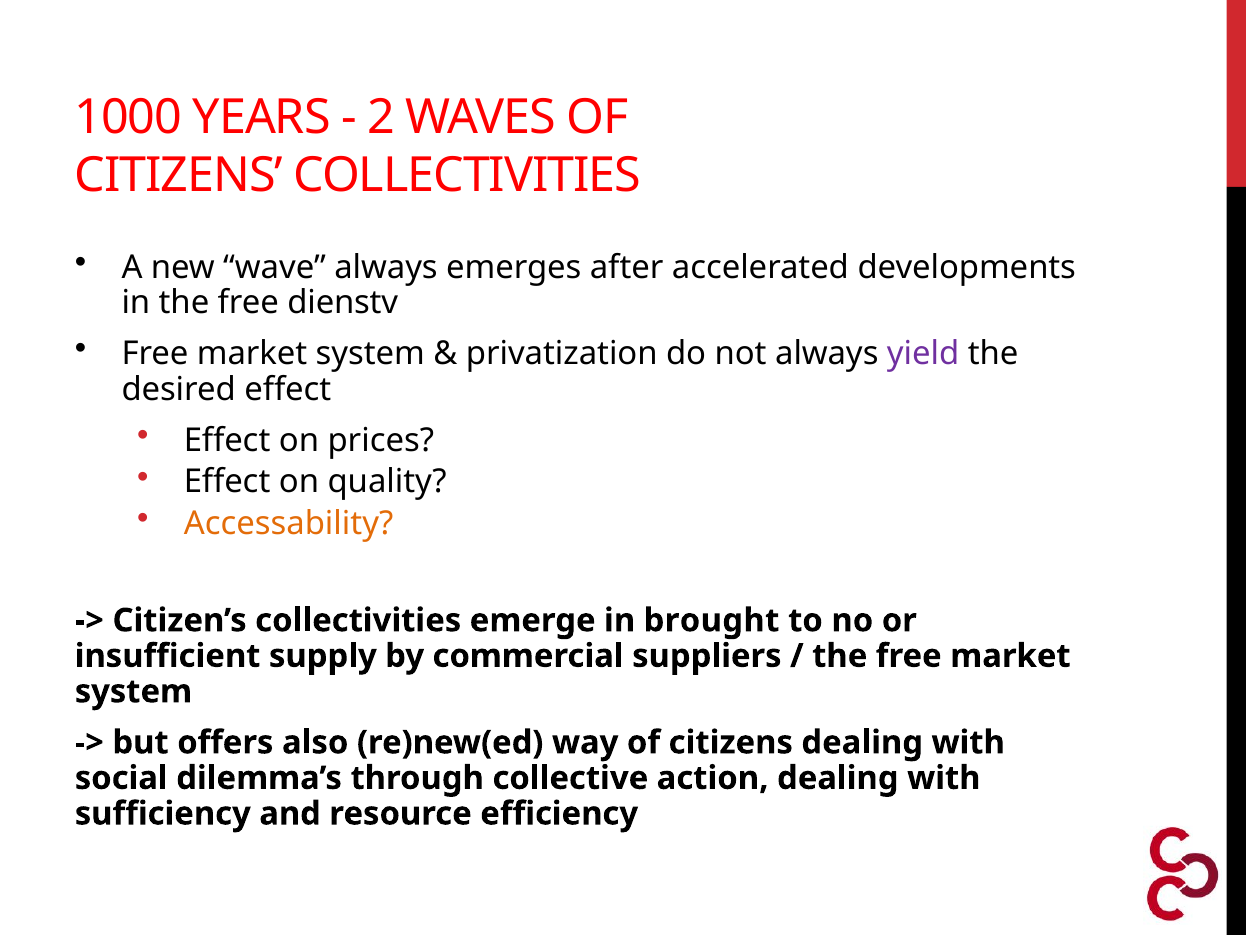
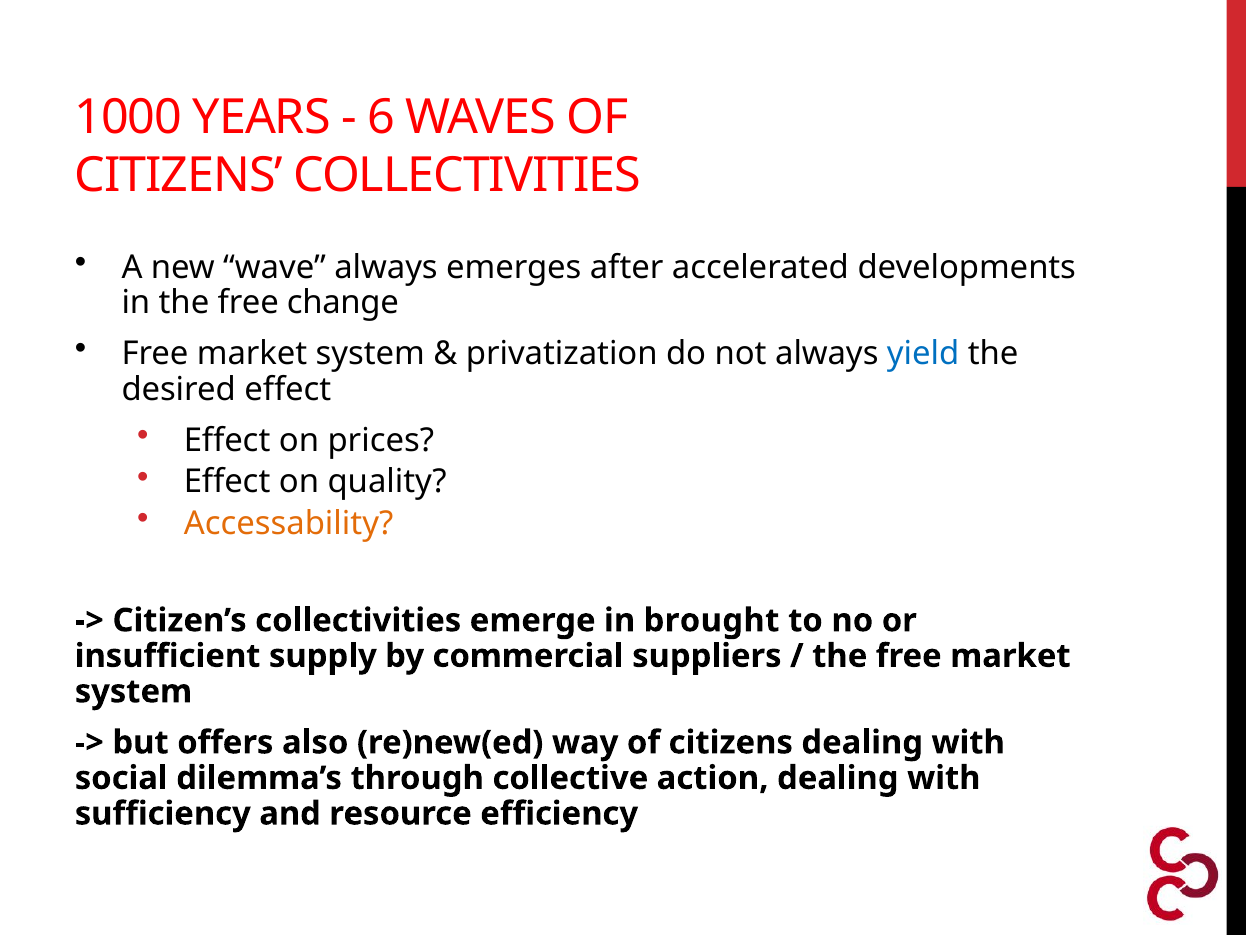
2: 2 -> 6
dienstv: dienstv -> change
yield colour: purple -> blue
